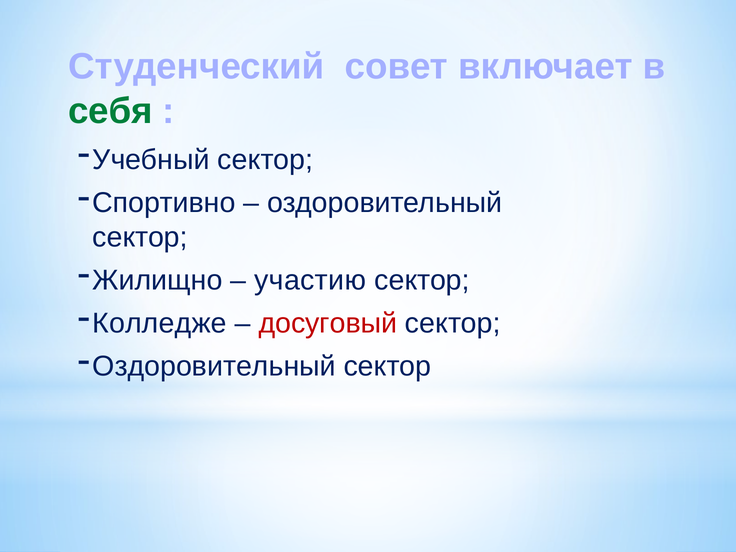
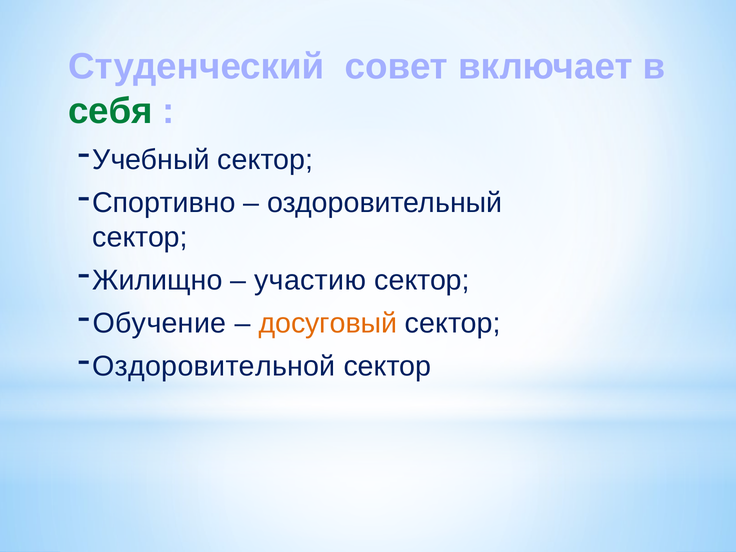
Колледже: Колледже -> Обучение
досуговый colour: red -> orange
Оздоровительный at (214, 366): Оздоровительный -> Оздоровительной
